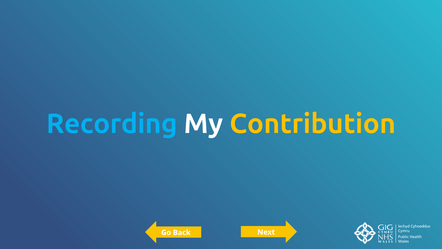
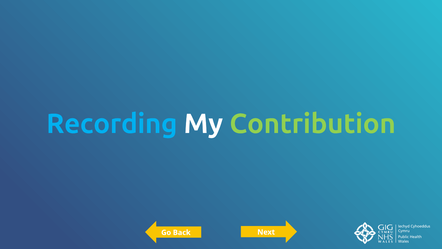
Contribution colour: yellow -> light green
